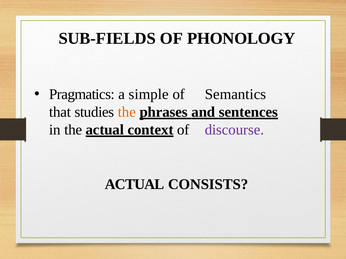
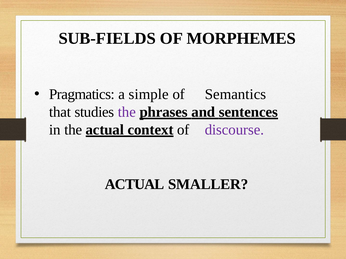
PHONOLOGY: PHONOLOGY -> MORPHEMES
the at (127, 112) colour: orange -> purple
CONSISTS: CONSISTS -> SMALLER
